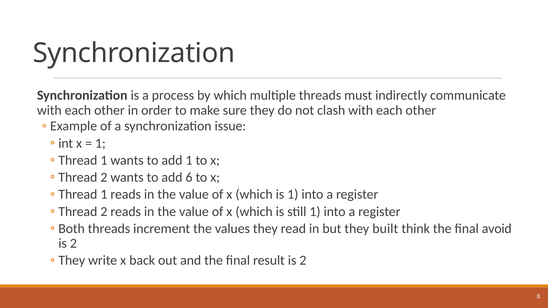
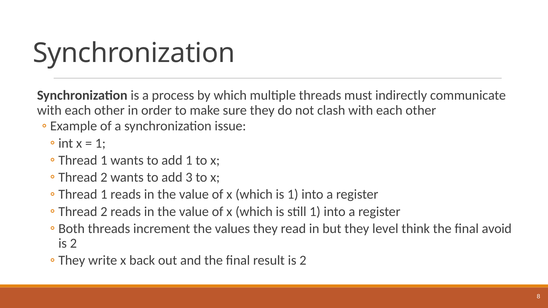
6: 6 -> 3
built: built -> level
